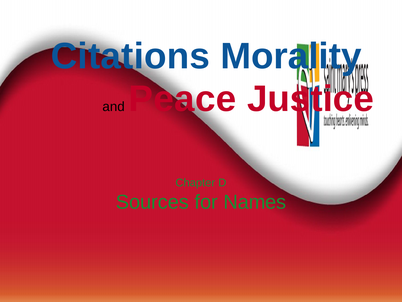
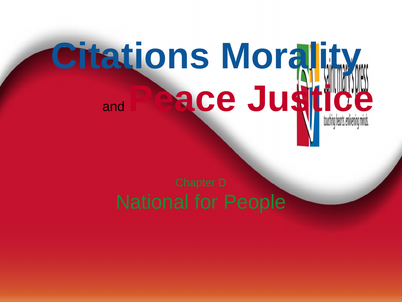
Sources: Sources -> National
Names: Names -> People
